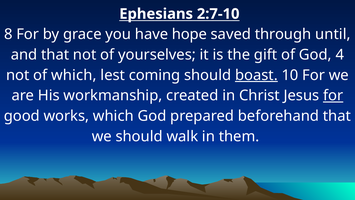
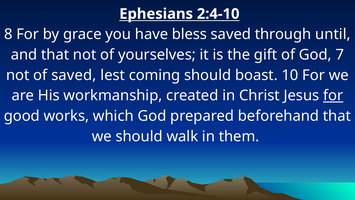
2:7-10: 2:7-10 -> 2:4-10
hope: hope -> bless
4: 4 -> 7
of which: which -> saved
boast underline: present -> none
